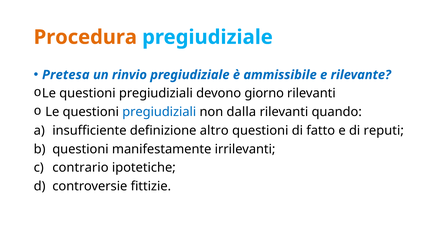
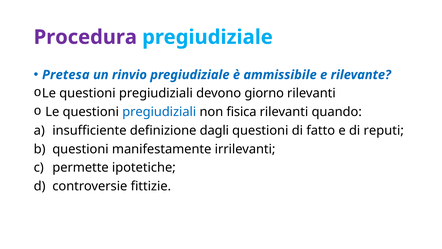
Procedura colour: orange -> purple
dalla: dalla -> fisica
altro: altro -> dagli
contrario: contrario -> permette
